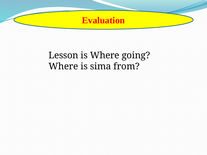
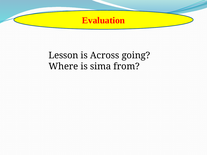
is Where: Where -> Across
